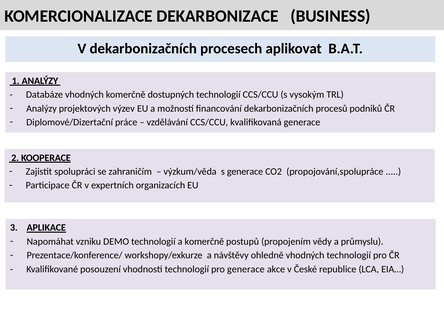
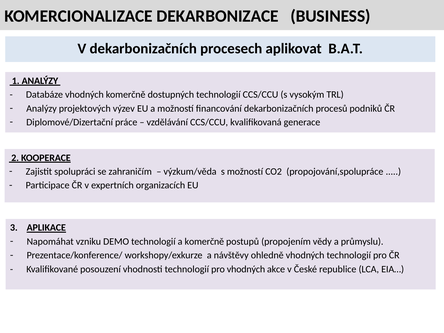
s generace: generace -> možností
pro generace: generace -> vhodných
